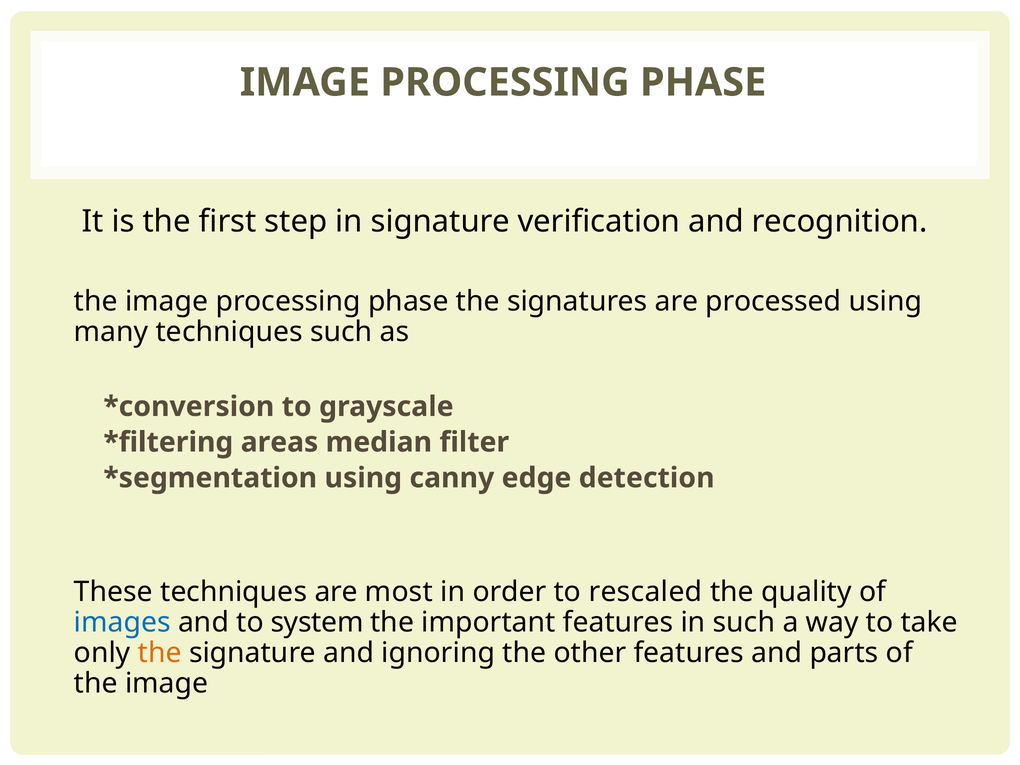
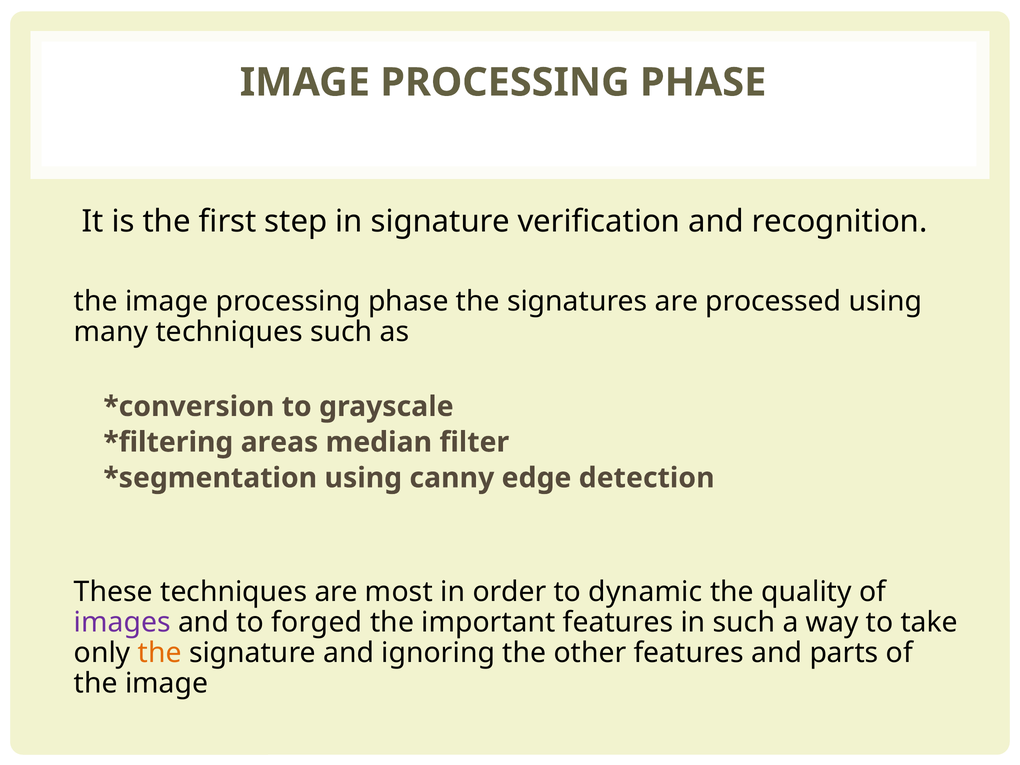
rescaled: rescaled -> dynamic
images colour: blue -> purple
system: system -> forged
